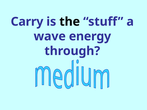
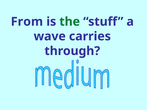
Carry: Carry -> From
the colour: black -> green
energy: energy -> carries
